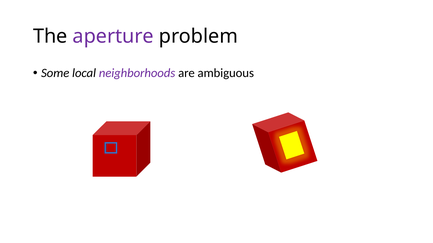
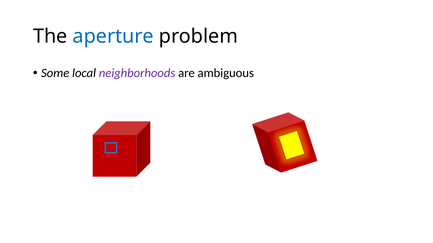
aperture colour: purple -> blue
